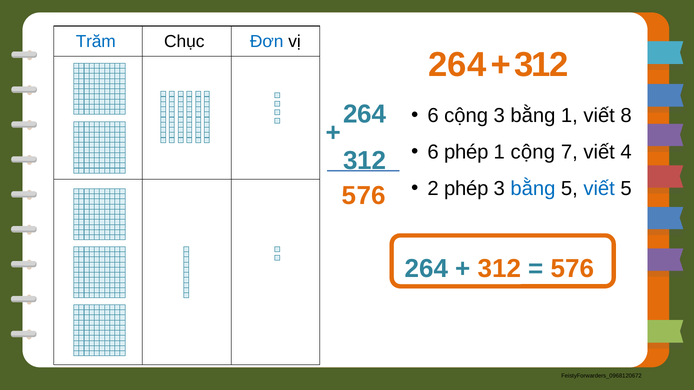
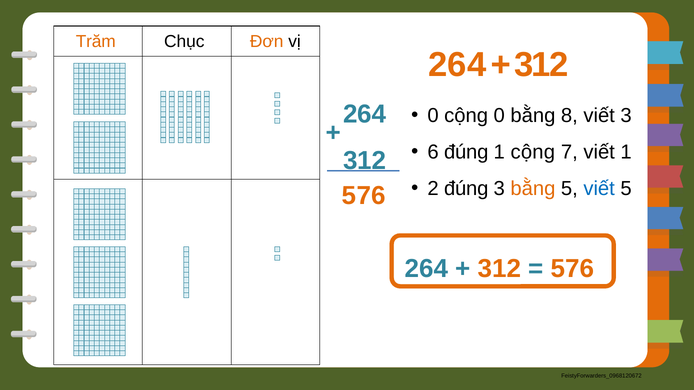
Trăm colour: blue -> orange
Đơn colour: blue -> orange
6 at (433, 116): 6 -> 0
cộng 3: 3 -> 0
bằng 1: 1 -> 8
viết 8: 8 -> 3
6 phép: phép -> đúng
viết 4: 4 -> 1
2 phép: phép -> đúng
bằng at (533, 189) colour: blue -> orange
